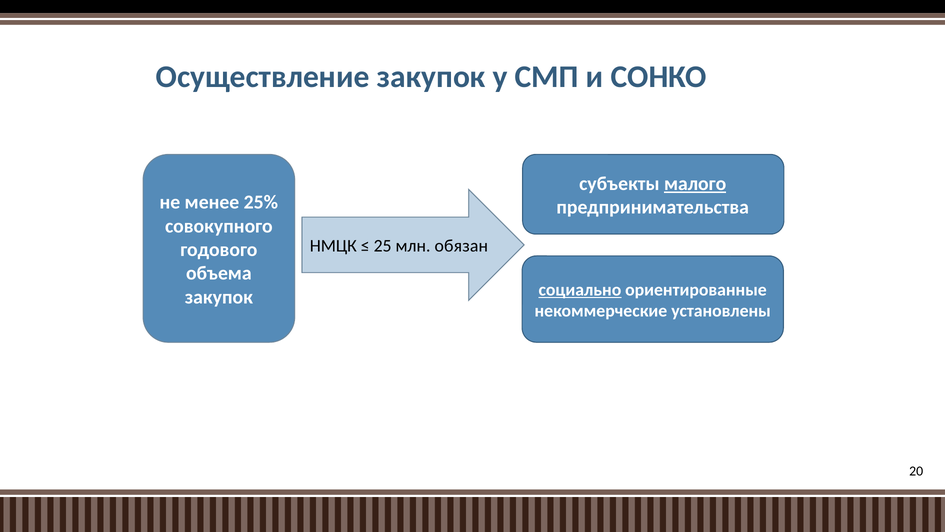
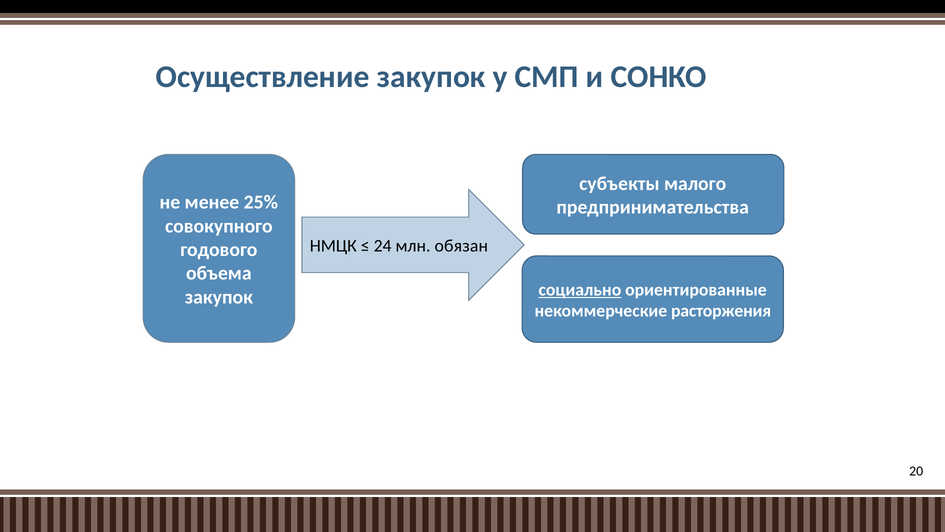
малого underline: present -> none
25: 25 -> 24
установлены: установлены -> расторжения
